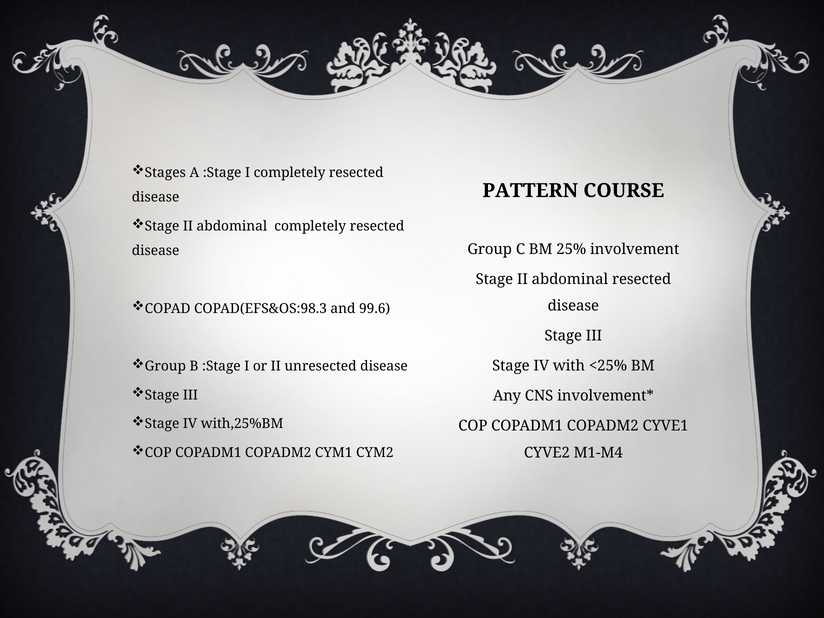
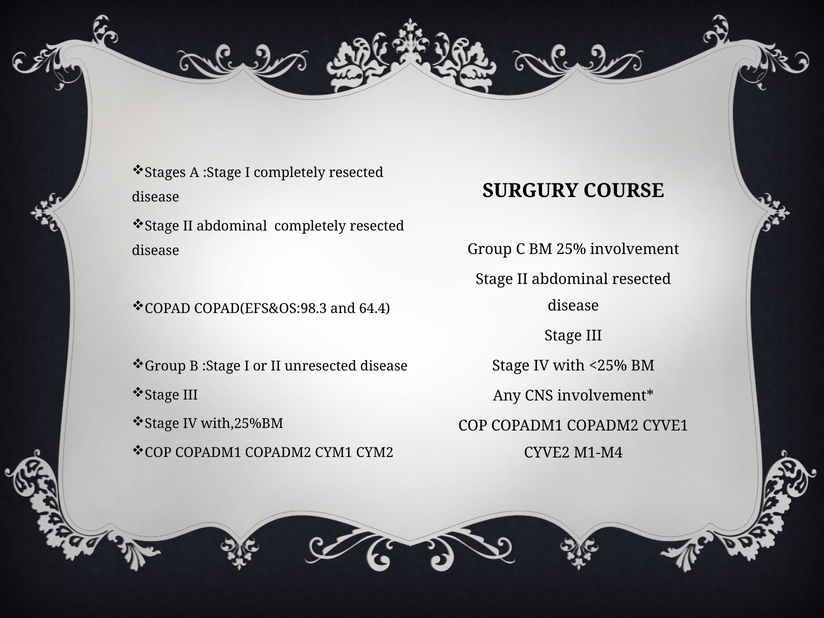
PATTERN: PATTERN -> SURGURY
99.6: 99.6 -> 64.4
